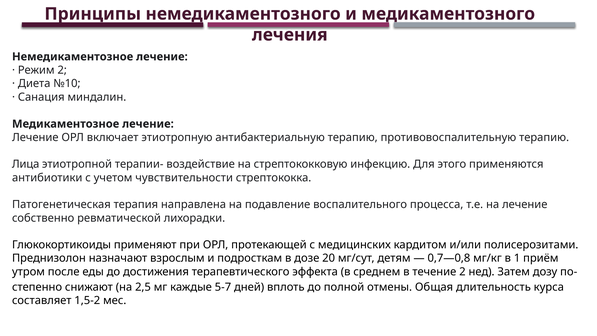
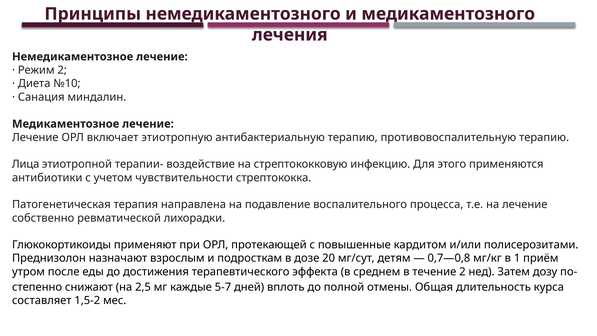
медицинских: медицинских -> повышенные
